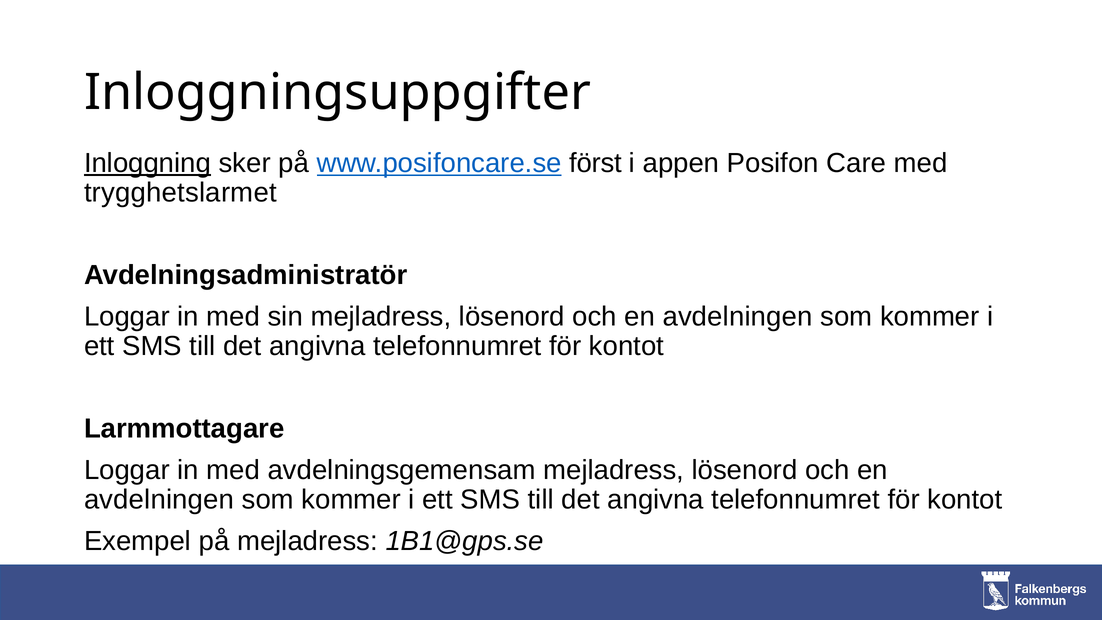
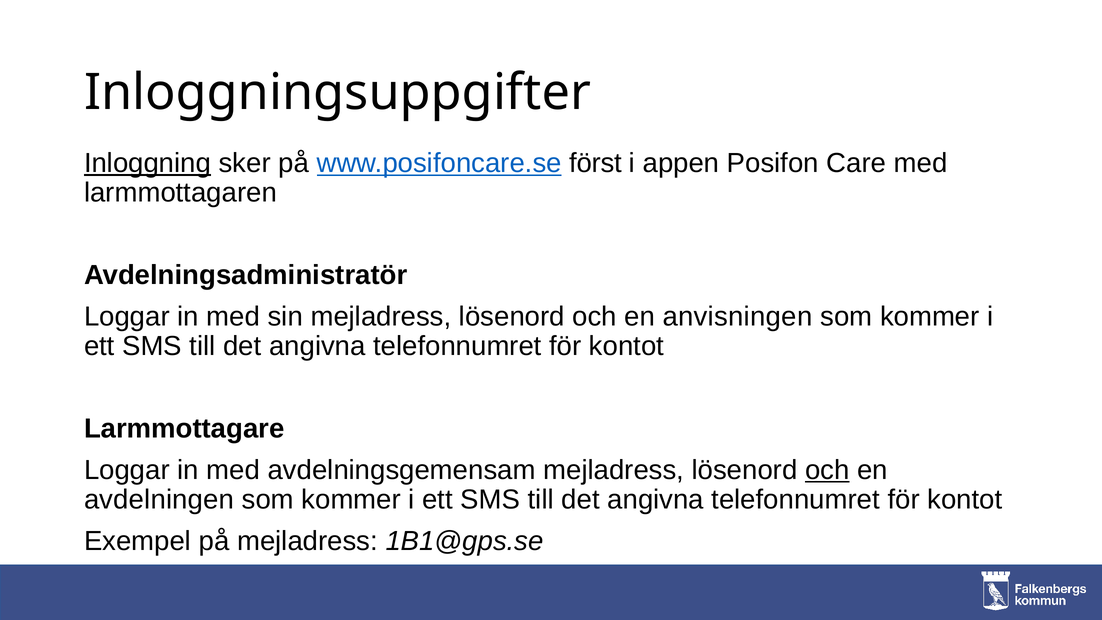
trygghetslarmet: trygghetslarmet -> larmmottagaren
avdelningen at (738, 316): avdelningen -> anvisningen
och at (827, 470) underline: none -> present
